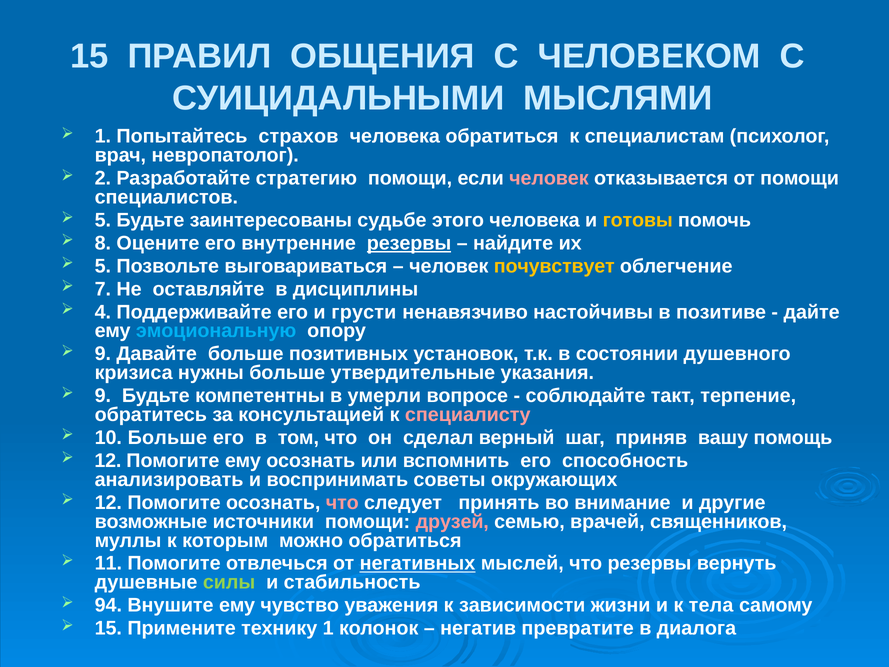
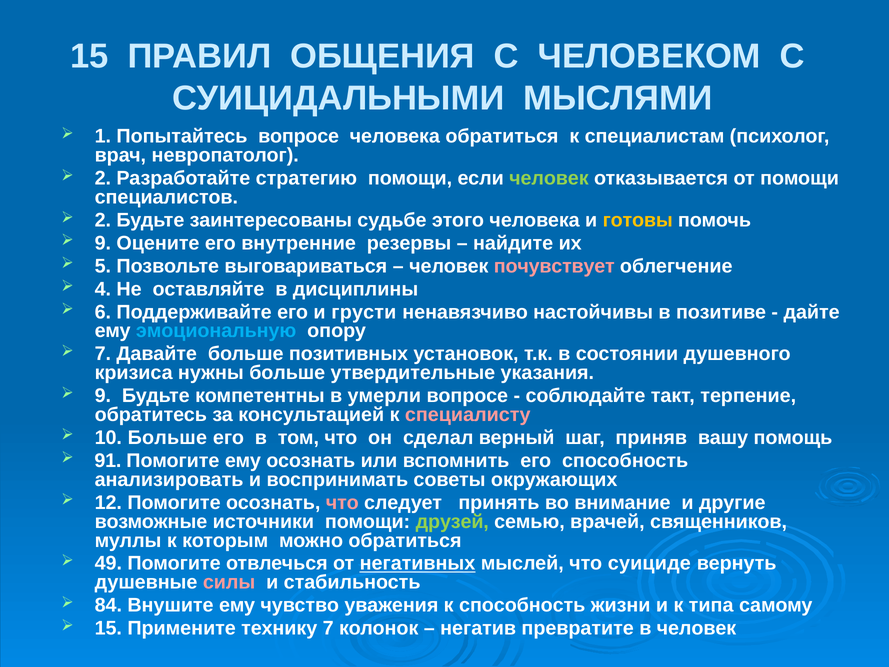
Попытайтесь страхов: страхов -> вопросе
человек at (549, 178) colour: pink -> light green
5 at (103, 220): 5 -> 2
8 at (103, 243): 8 -> 9
резервы at (409, 243) underline: present -> none
почувствует colour: yellow -> pink
7: 7 -> 4
4: 4 -> 6
9 at (103, 354): 9 -> 7
12 at (108, 460): 12 -> 91
друзей colour: pink -> light green
11: 11 -> 49
что резервы: резервы -> суициде
силы colour: light green -> pink
94: 94 -> 84
к зависимости: зависимости -> способность
тела: тела -> типа
технику 1: 1 -> 7
в диалога: диалога -> человек
